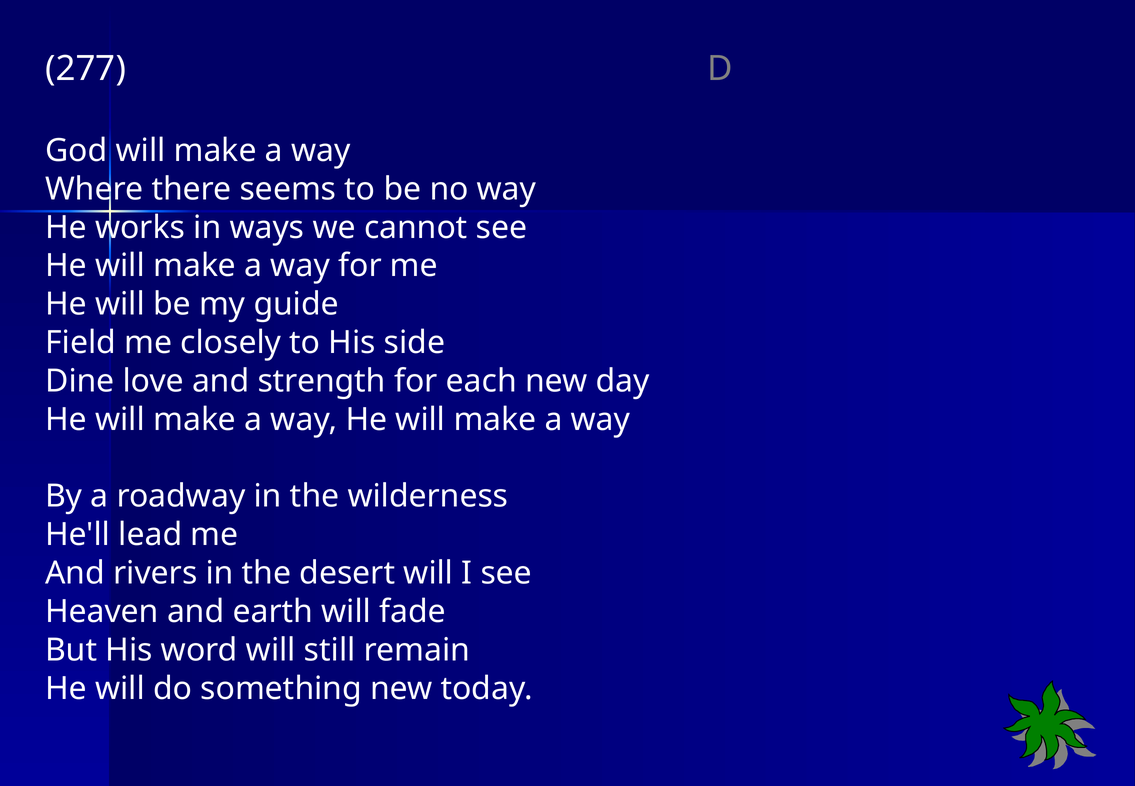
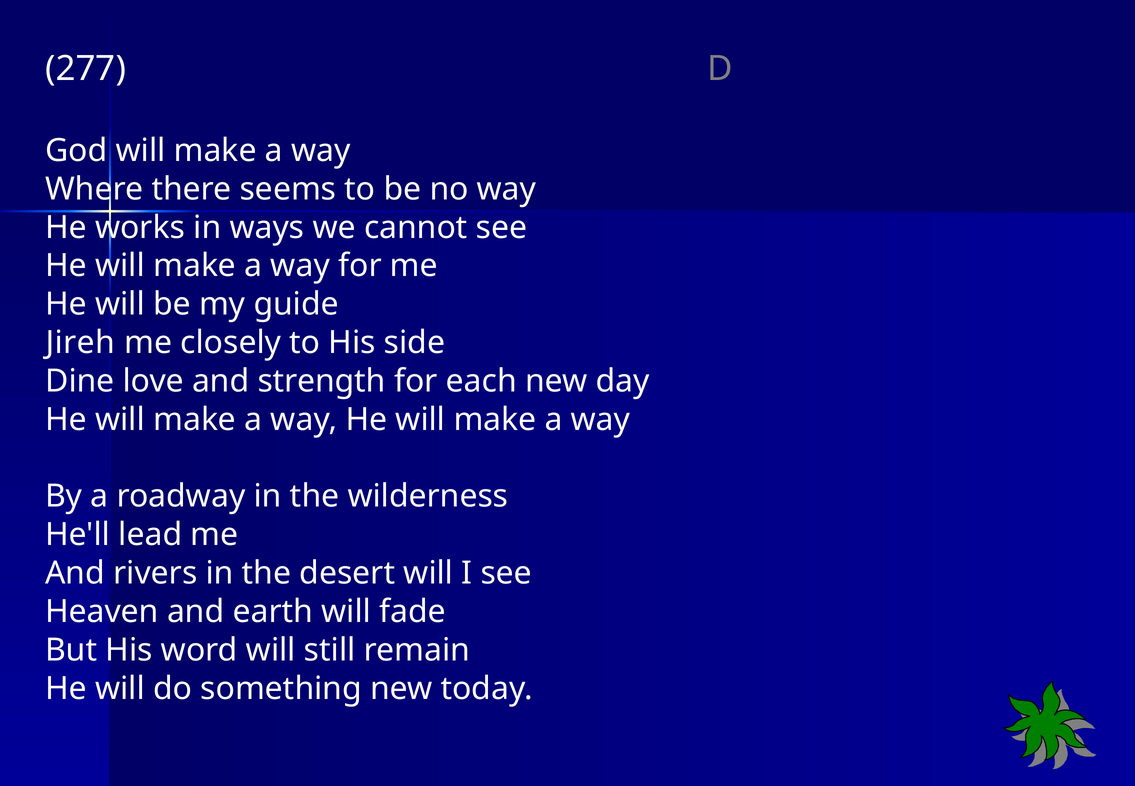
Field: Field -> Jireh
